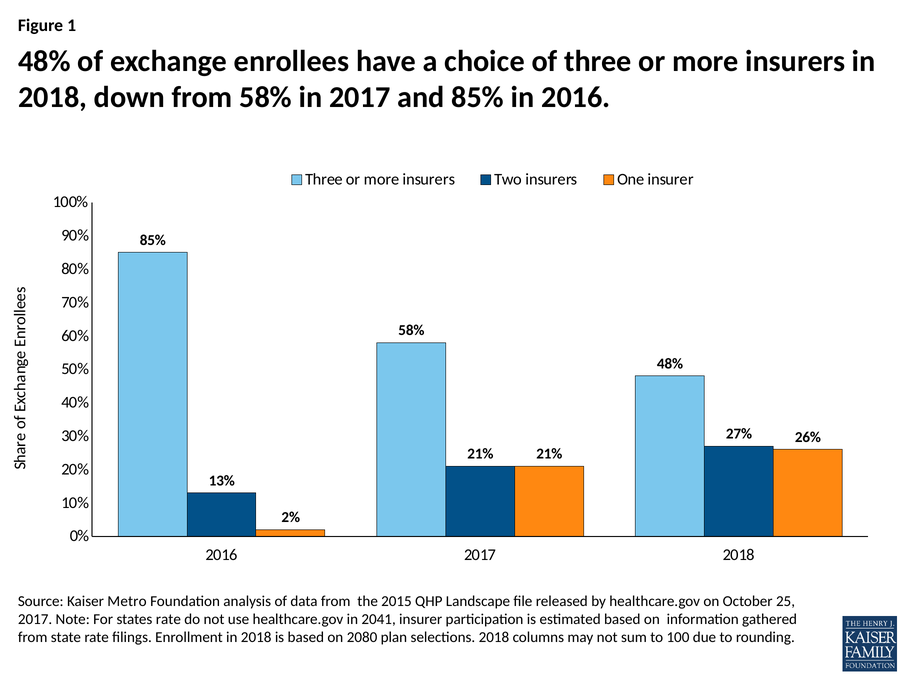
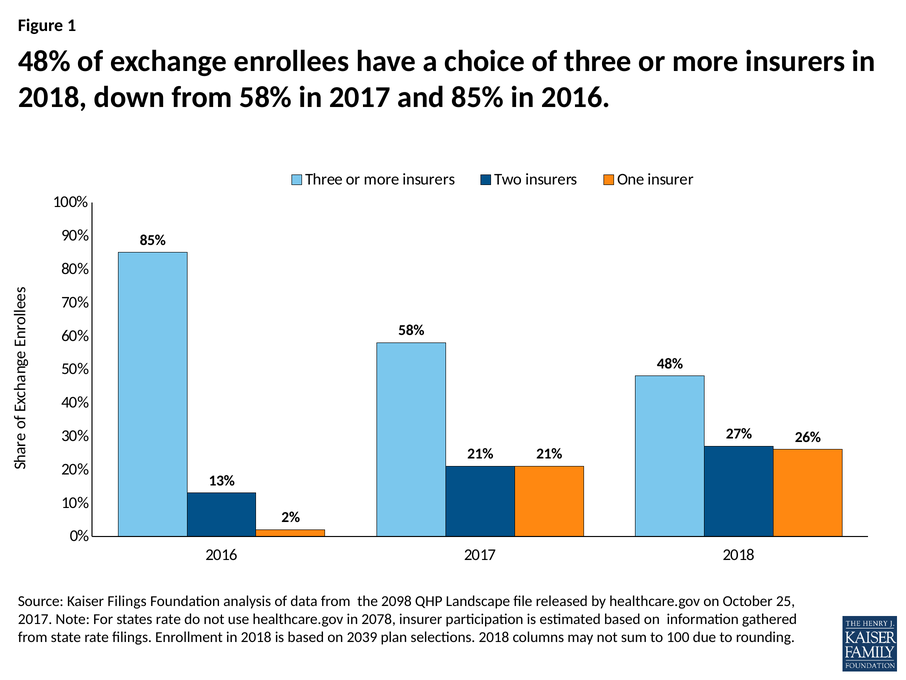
Kaiser Metro: Metro -> Filings
2015: 2015 -> 2098
2041: 2041 -> 2078
2080: 2080 -> 2039
